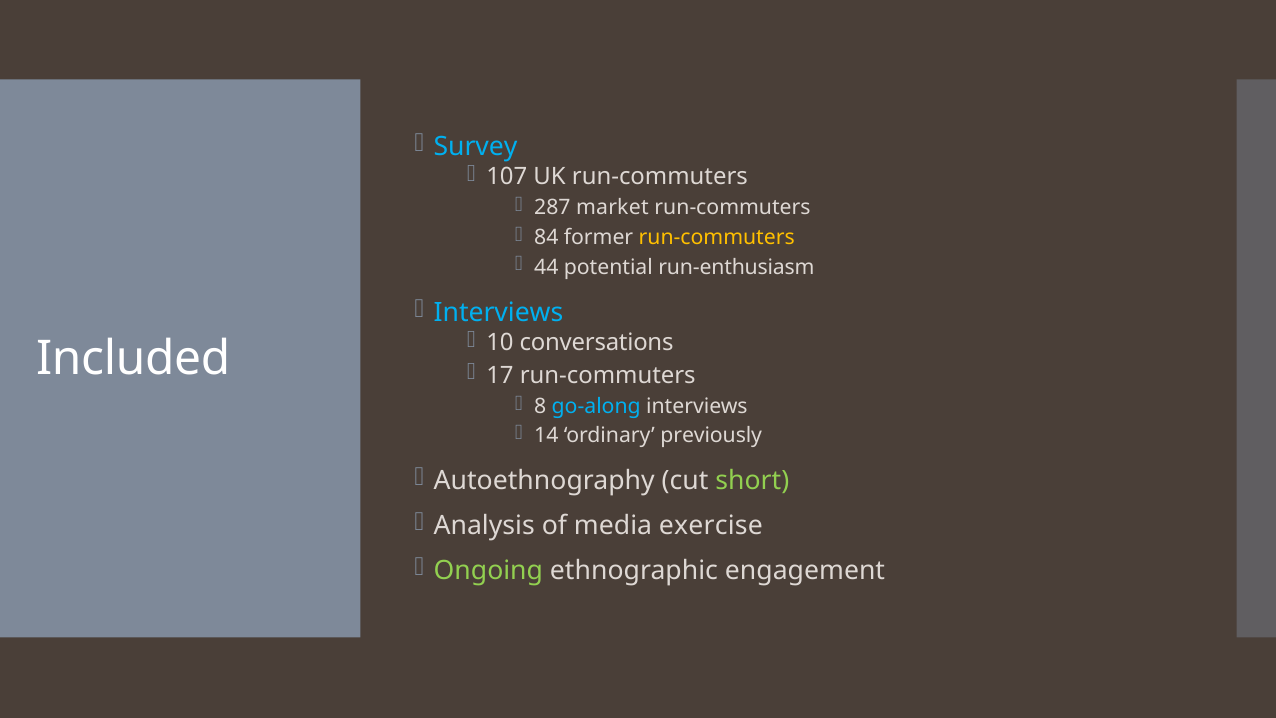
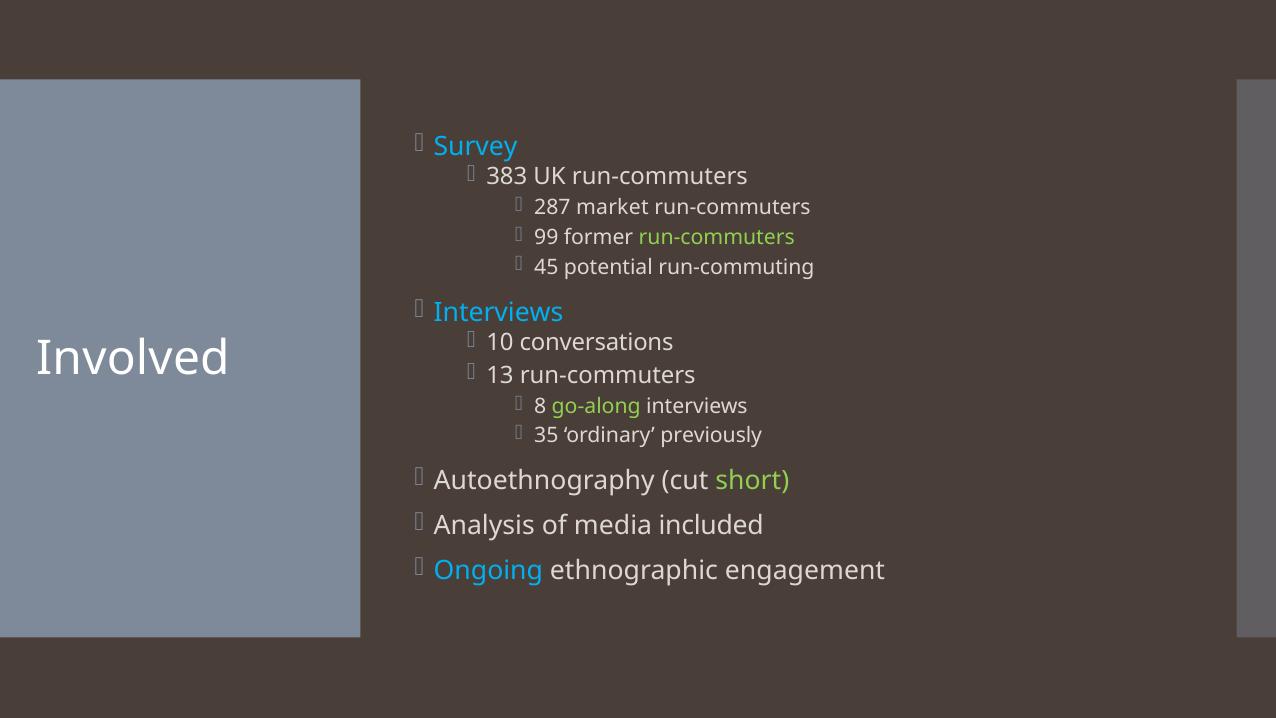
107: 107 -> 383
84: 84 -> 99
run-commuters at (717, 237) colour: yellow -> light green
44: 44 -> 45
run-enthusiasm: run-enthusiasm -> run-commuting
Included: Included -> Involved
17: 17 -> 13
go-along colour: light blue -> light green
14: 14 -> 35
exercise: exercise -> included
Ongoing colour: light green -> light blue
